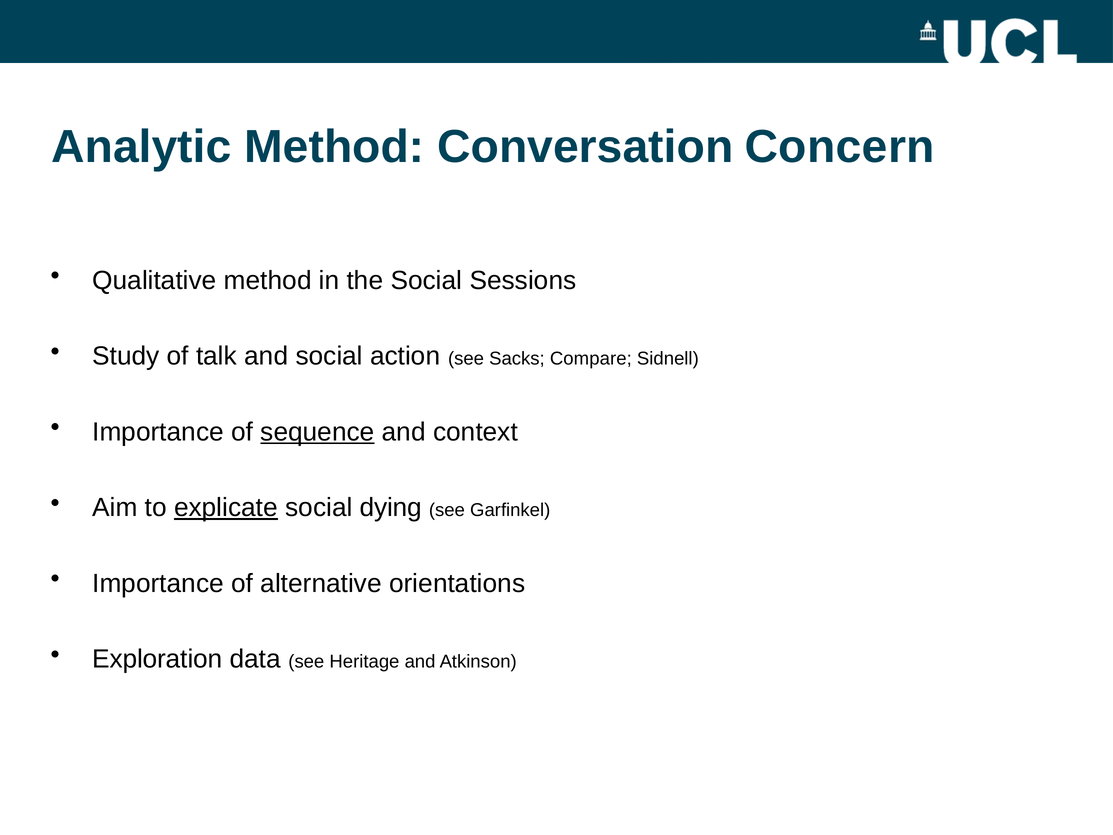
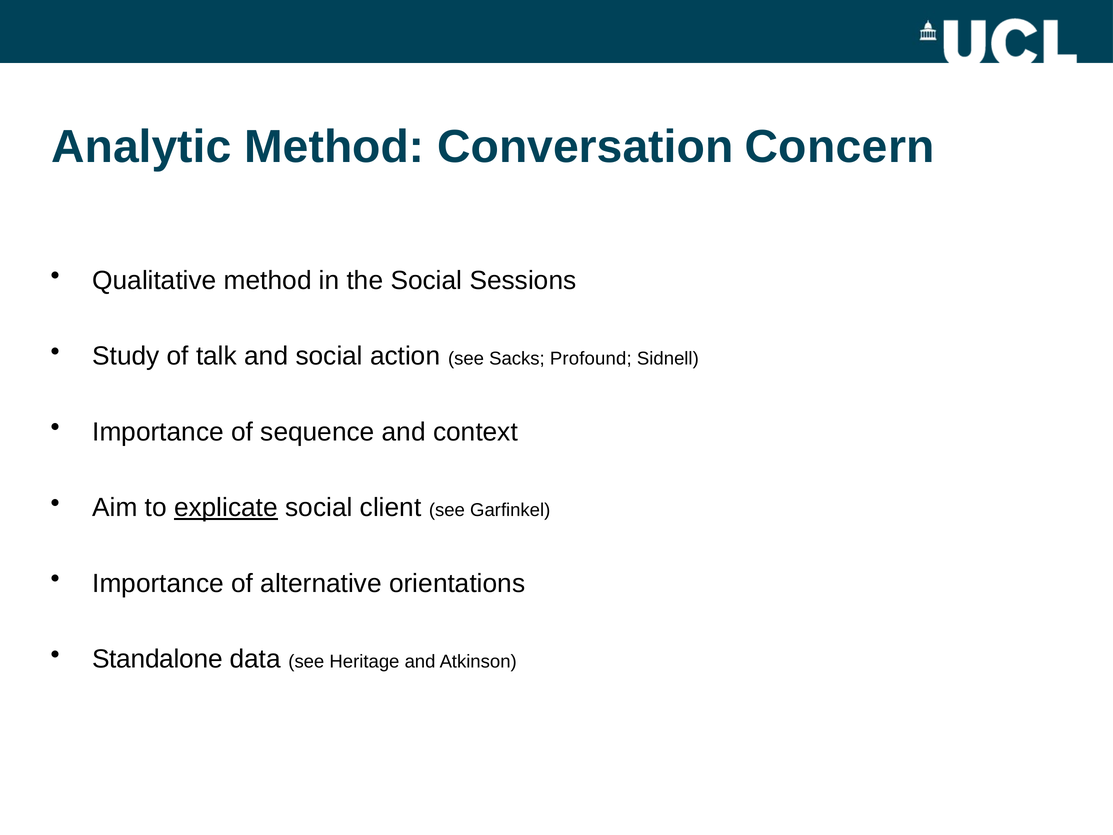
Compare: Compare -> Profound
sequence underline: present -> none
dying: dying -> client
Exploration: Exploration -> Standalone
